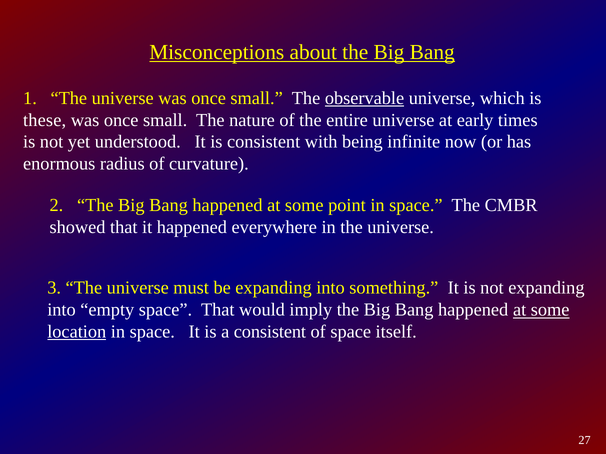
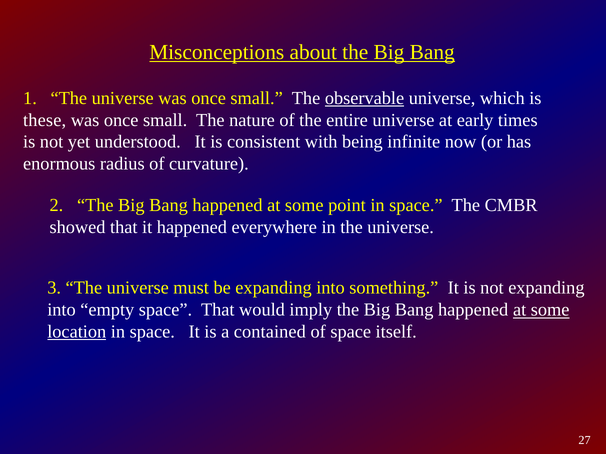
a consistent: consistent -> contained
